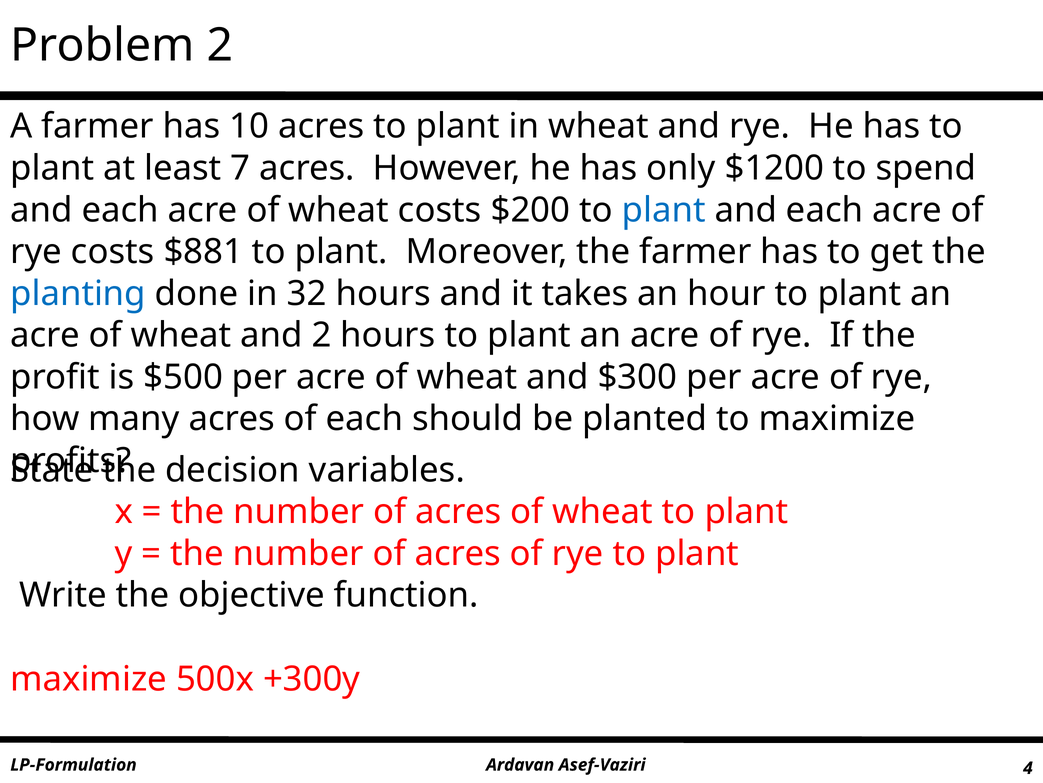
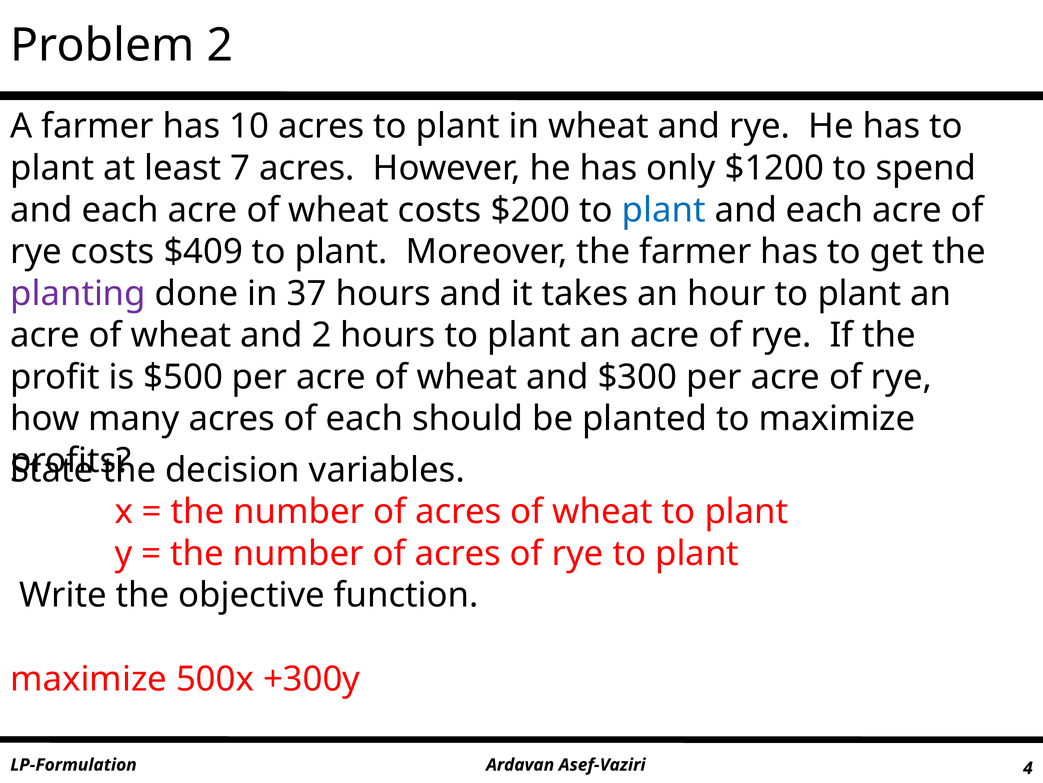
$881: $881 -> $409
planting colour: blue -> purple
32: 32 -> 37
